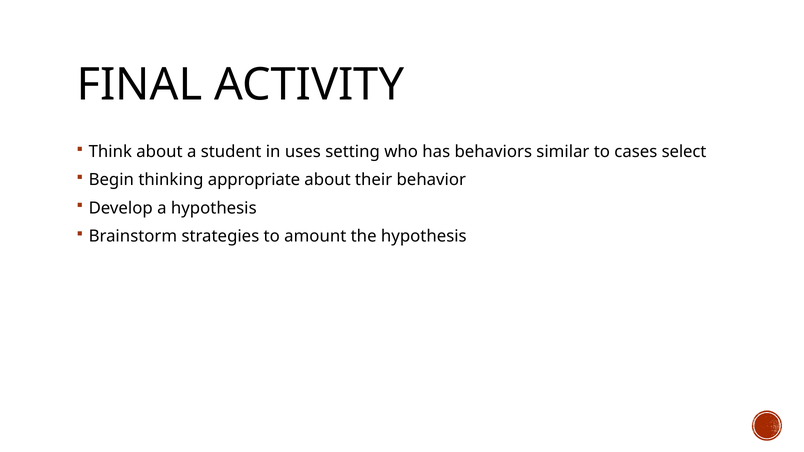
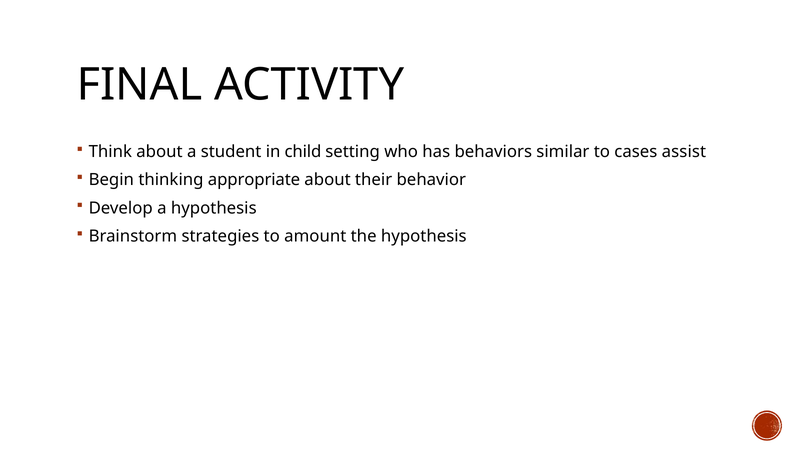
uses: uses -> child
select: select -> assist
